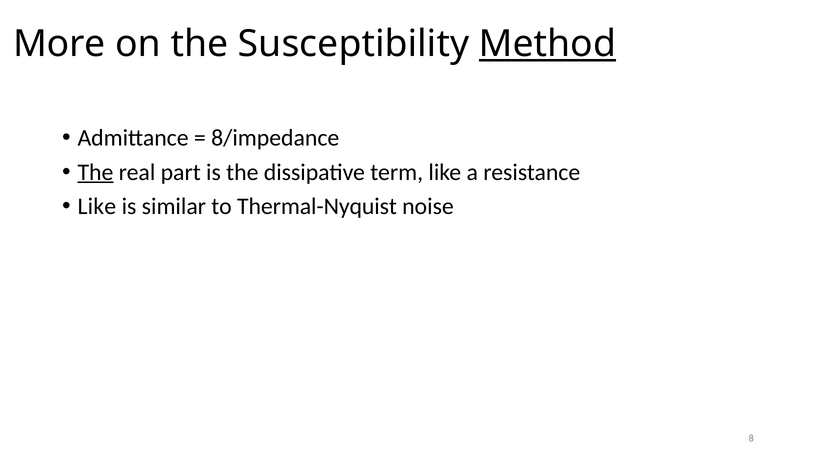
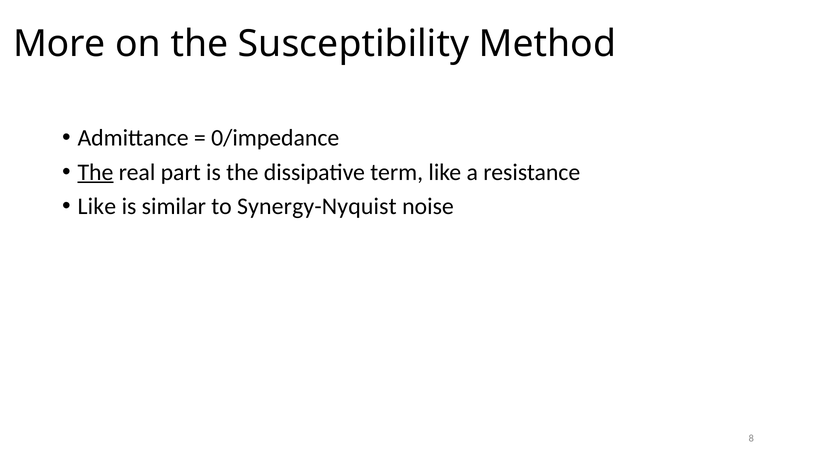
Method underline: present -> none
8/impedance: 8/impedance -> 0/impedance
Thermal-Nyquist: Thermal-Nyquist -> Synergy-Nyquist
